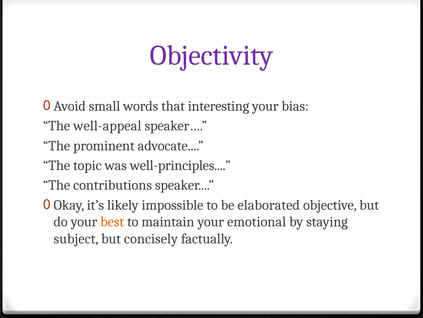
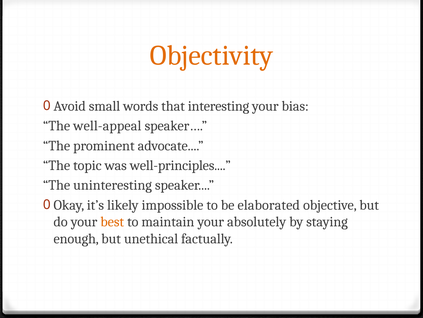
Objectivity colour: purple -> orange
contributions: contributions -> uninteresting
emotional: emotional -> absolutely
subject: subject -> enough
concisely: concisely -> unethical
